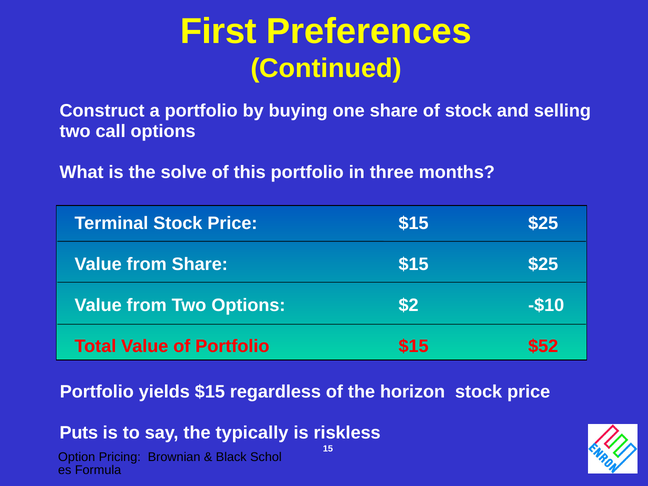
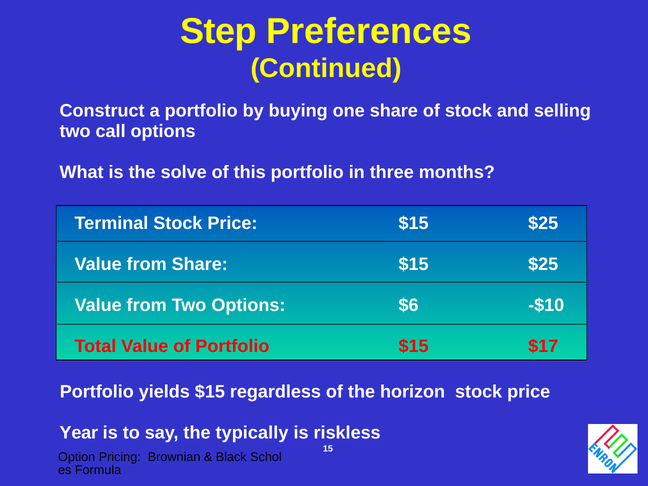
First: First -> Step
$2: $2 -> $6
$52: $52 -> $17
Puts: Puts -> Year
